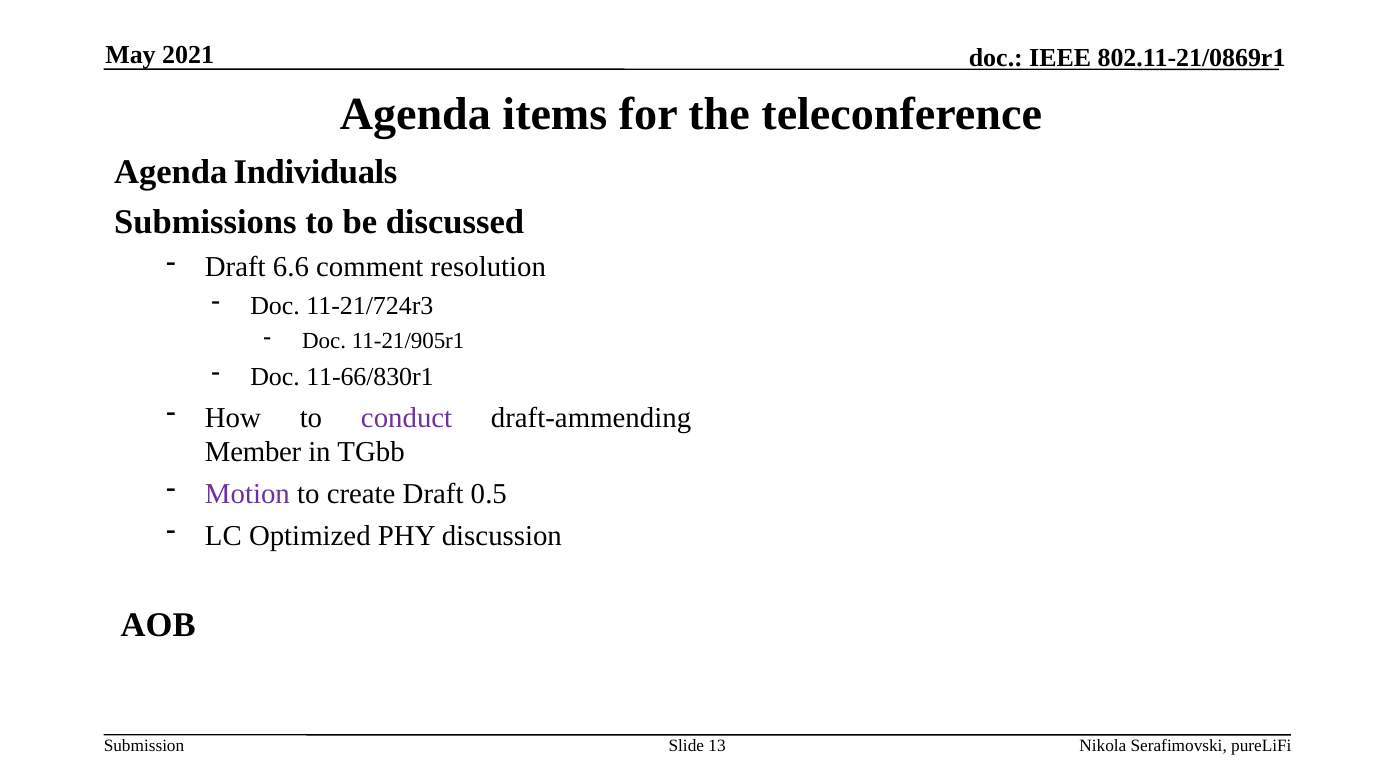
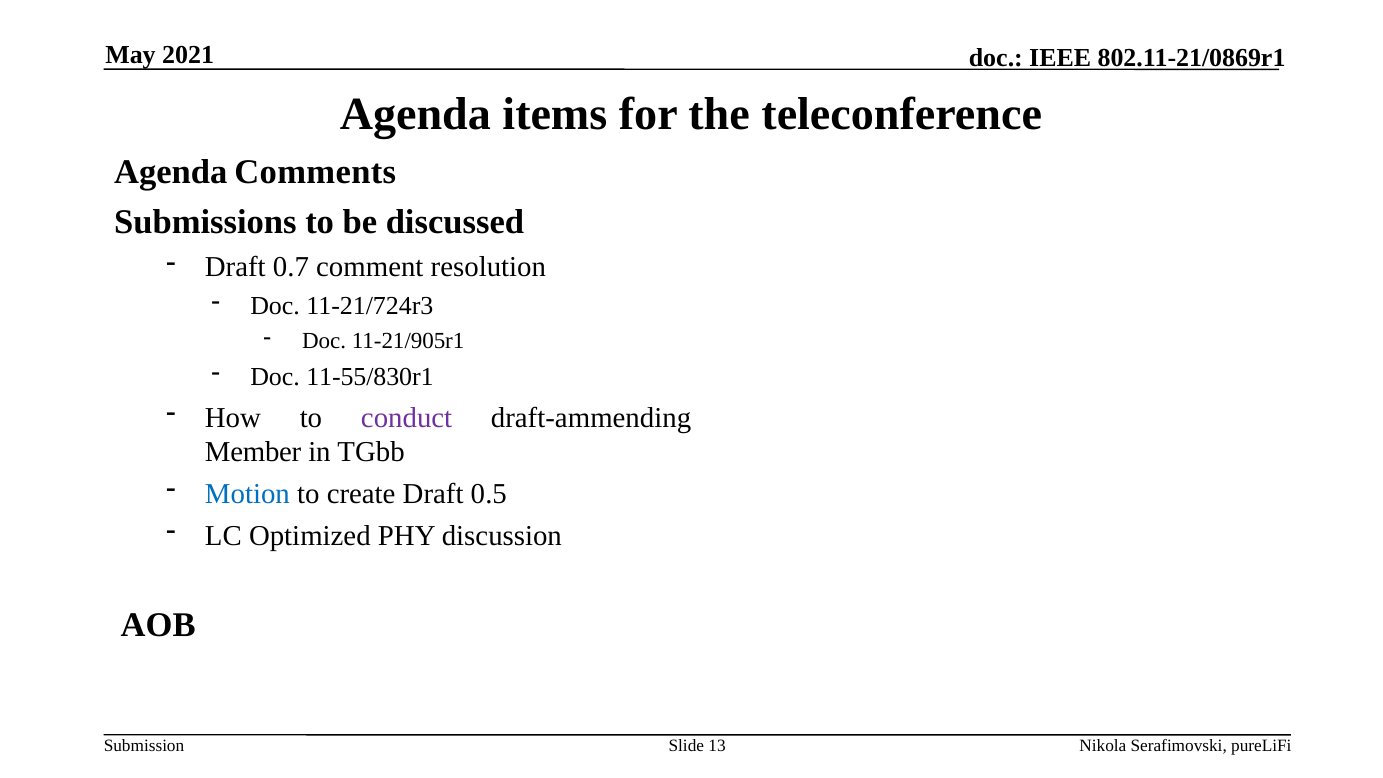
Individuals: Individuals -> Comments
6.6: 6.6 -> 0.7
11-66/830r1: 11-66/830r1 -> 11-55/830r1
Motion colour: purple -> blue
